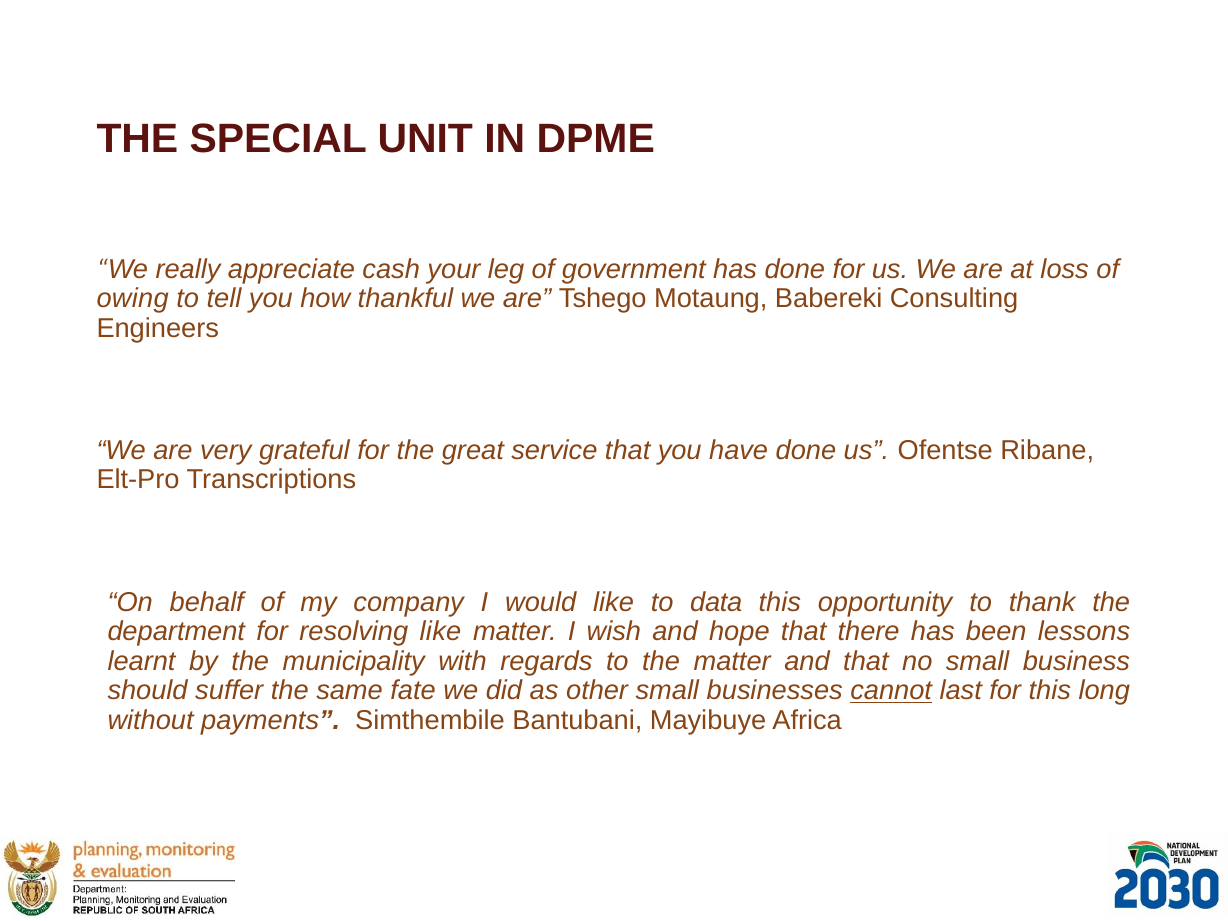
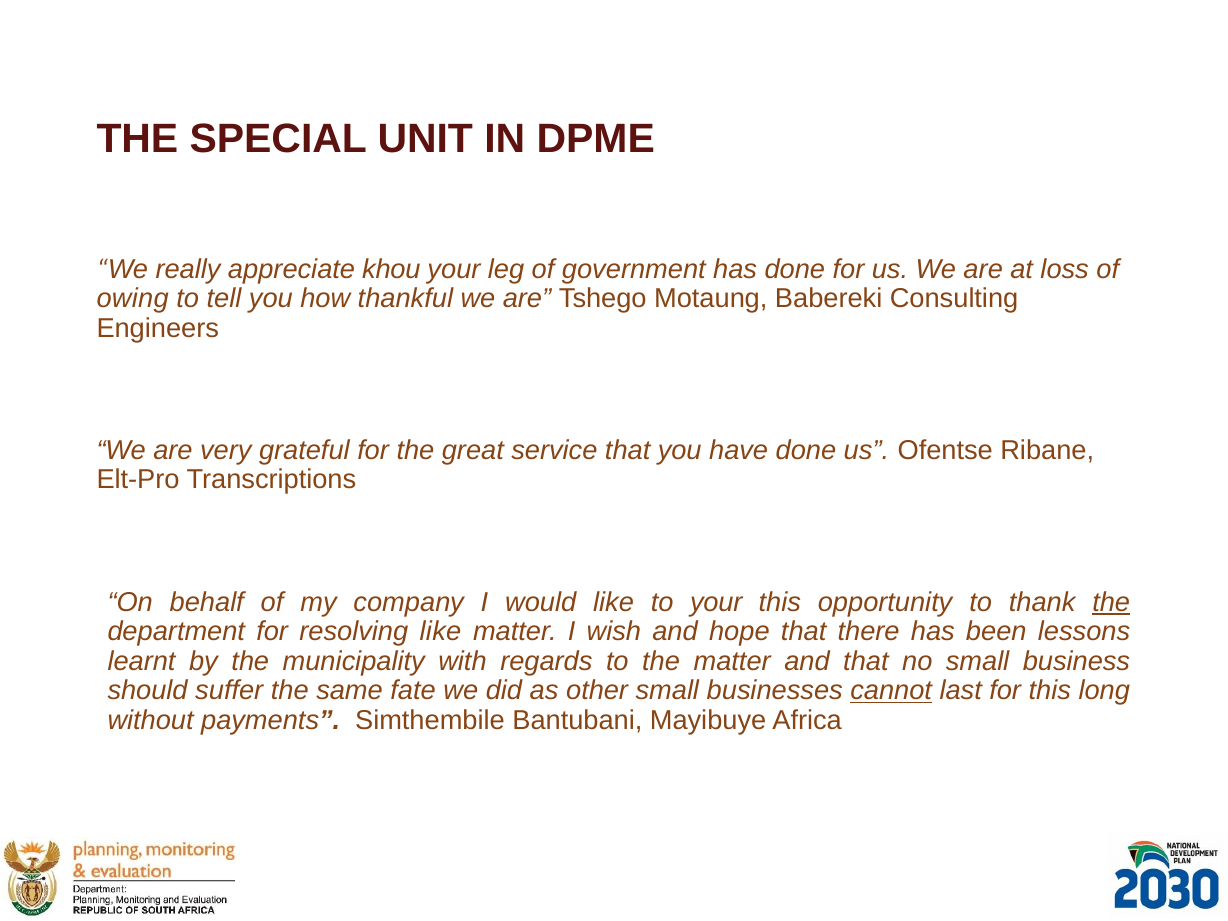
cash: cash -> khou
to data: data -> your
the at (1111, 602) underline: none -> present
